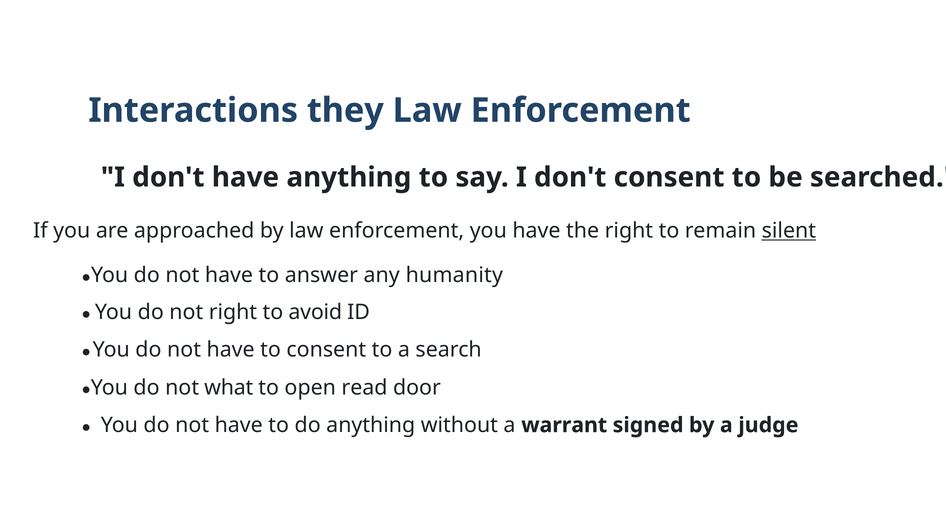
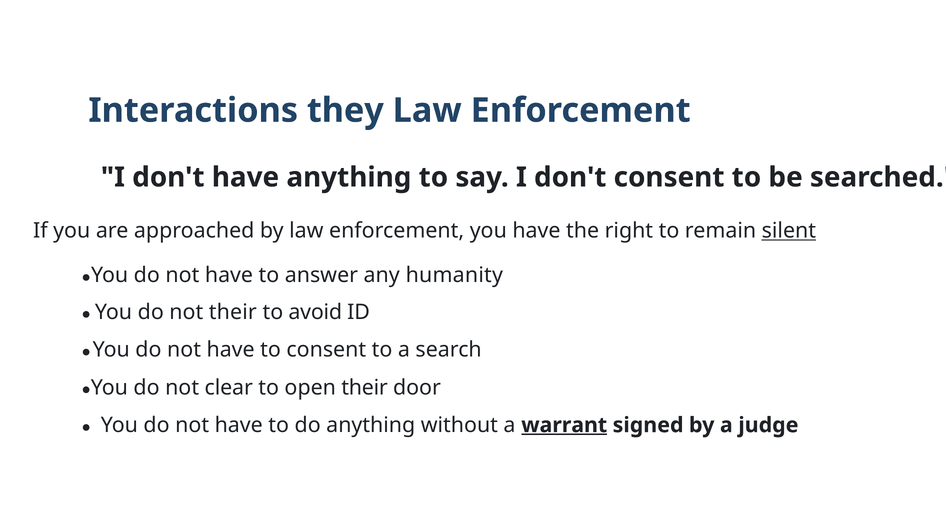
not right: right -> their
what: what -> clear
open read: read -> their
warrant underline: none -> present
